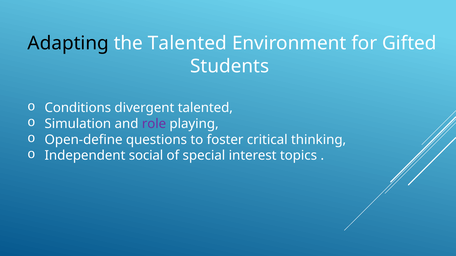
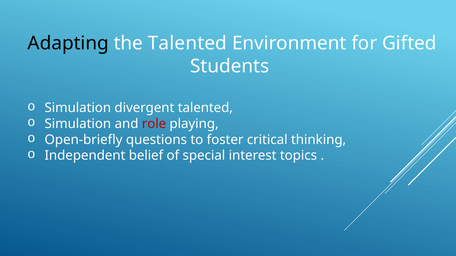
Conditions at (78, 108): Conditions -> Simulation
role colour: purple -> red
Open-define: Open-define -> Open-briefly
social: social -> belief
